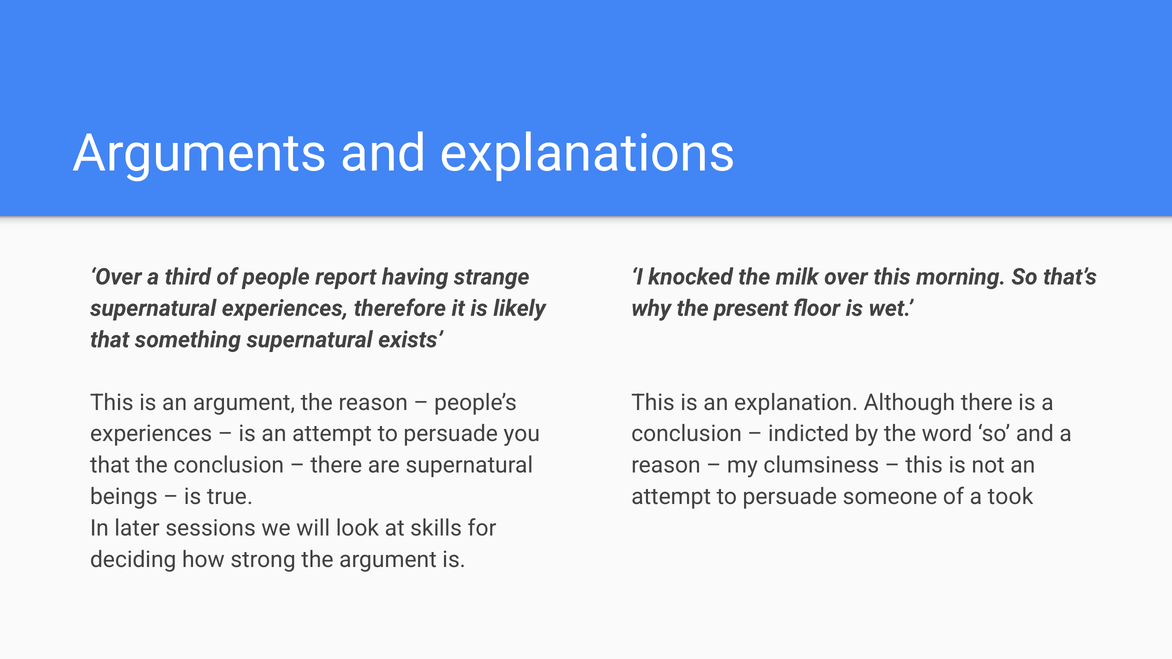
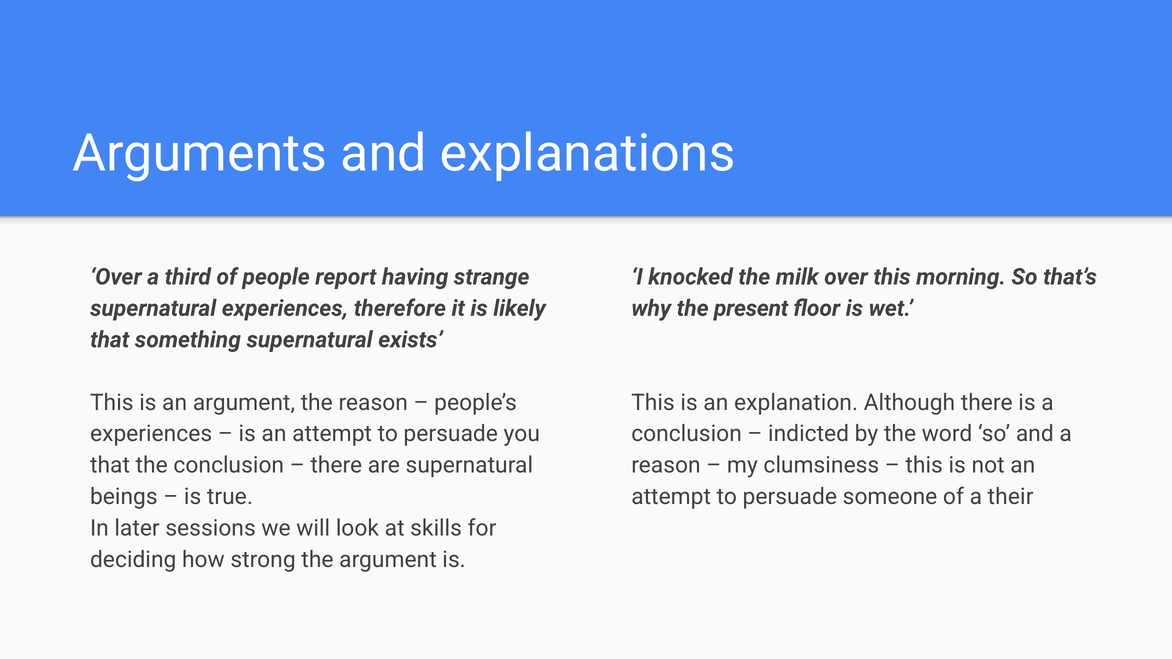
took: took -> their
